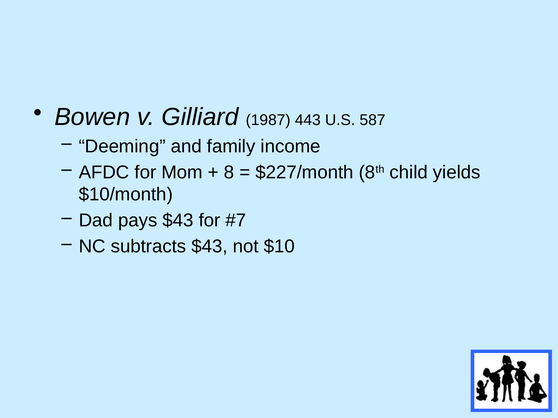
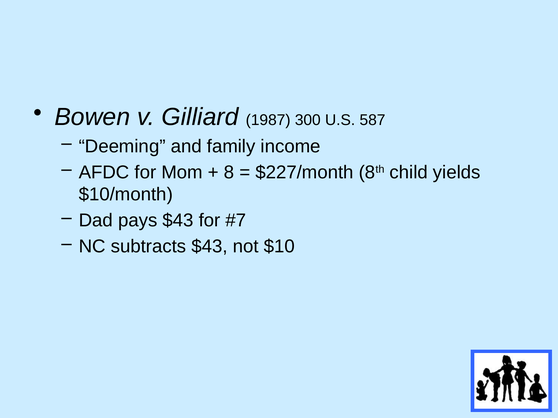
443: 443 -> 300
